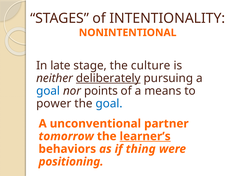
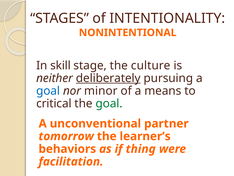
late: late -> skill
points: points -> minor
power: power -> critical
goal at (109, 103) colour: blue -> green
learner’s underline: present -> none
positioning: positioning -> facilitation
